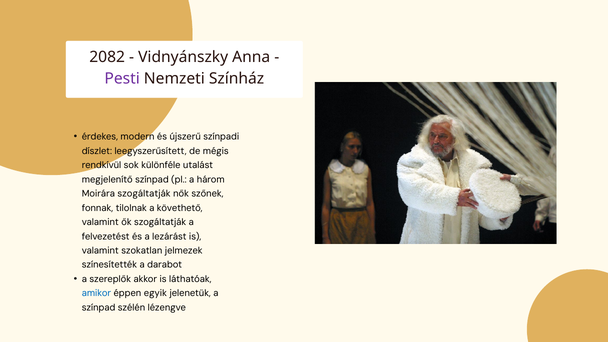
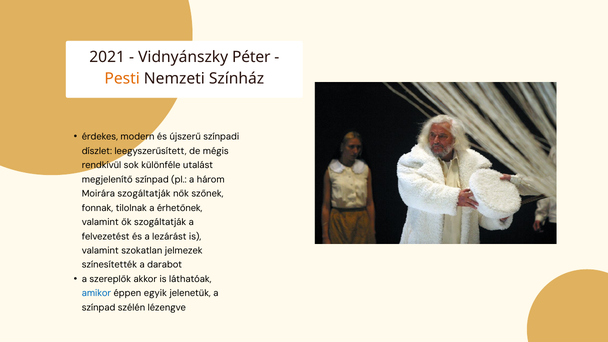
2082: 2082 -> 2021
Anna: Anna -> Péter
Pesti colour: purple -> orange
követhető: követhető -> érhetőnek
